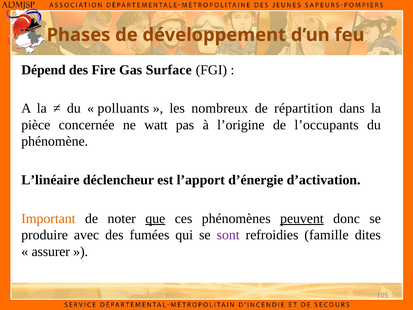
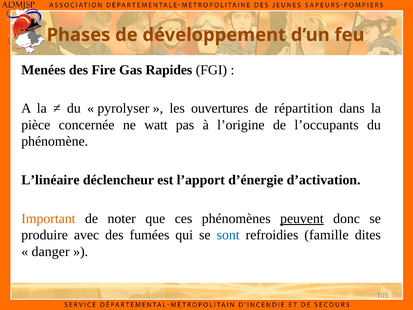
Dépend: Dépend -> Menées
Surface: Surface -> Rapides
polluants: polluants -> pyrolyser
nombreux: nombreux -> ouvertures
que underline: present -> none
sont colour: purple -> blue
assurer: assurer -> danger
